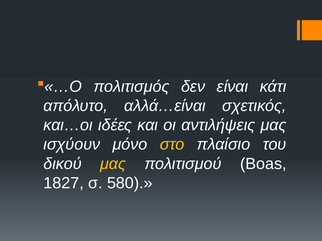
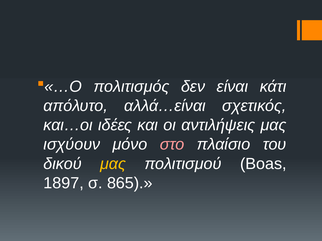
στο colour: yellow -> pink
1827: 1827 -> 1897
580: 580 -> 865
